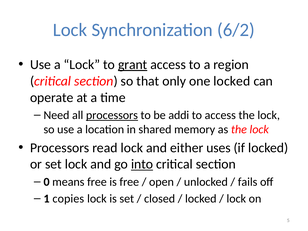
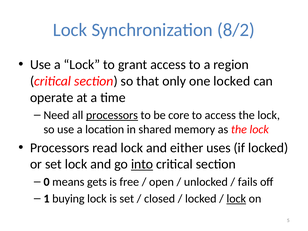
6/2: 6/2 -> 8/2
grant underline: present -> none
addi: addi -> core
means free: free -> gets
copies: copies -> buying
lock at (236, 199) underline: none -> present
